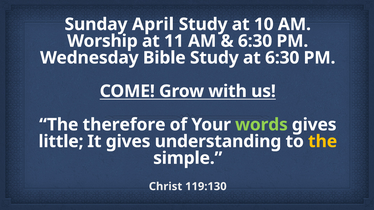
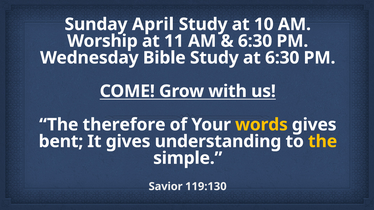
words colour: light green -> yellow
little: little -> bent
Christ: Christ -> Savior
